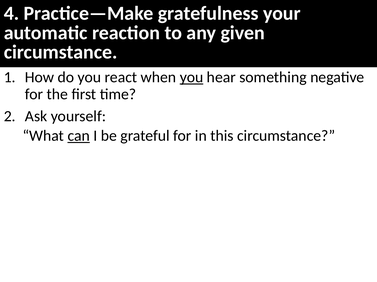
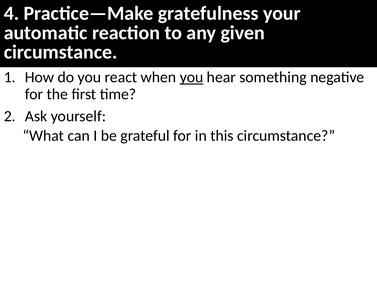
can underline: present -> none
